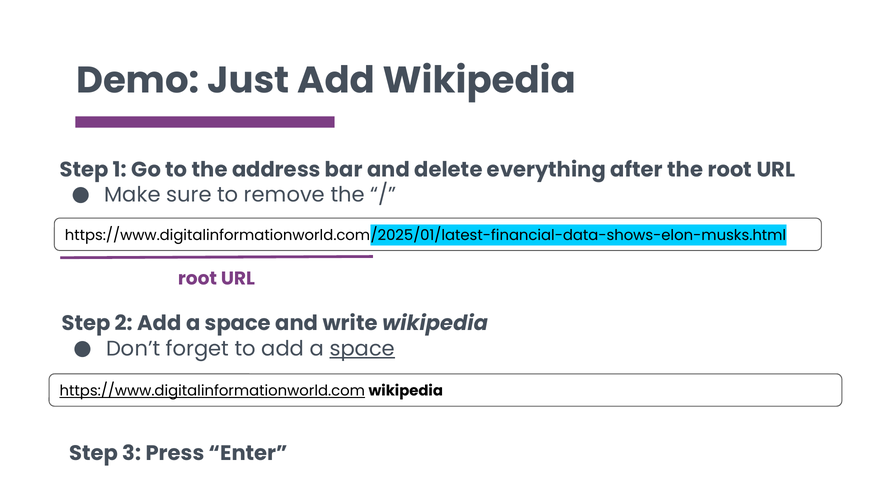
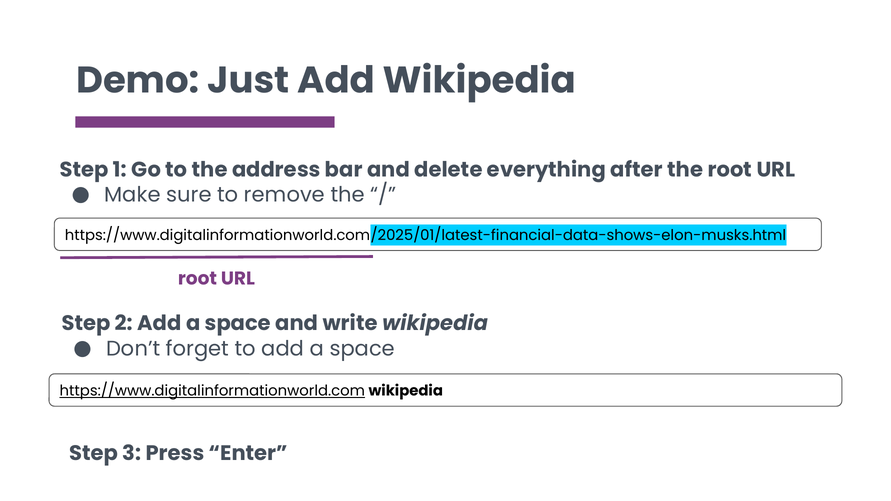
space at (362, 349) underline: present -> none
